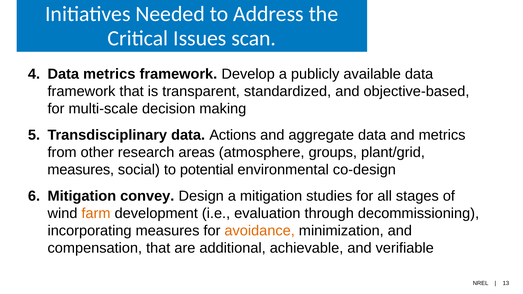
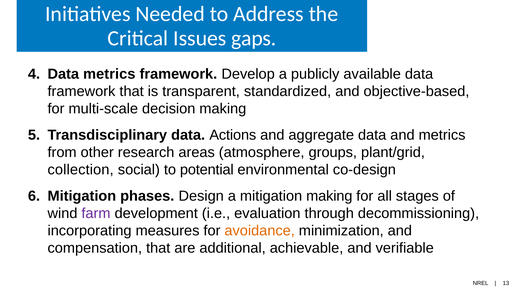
scan: scan -> gaps
measures at (81, 170): measures -> collection
convey: convey -> phases
mitigation studies: studies -> making
farm colour: orange -> purple
